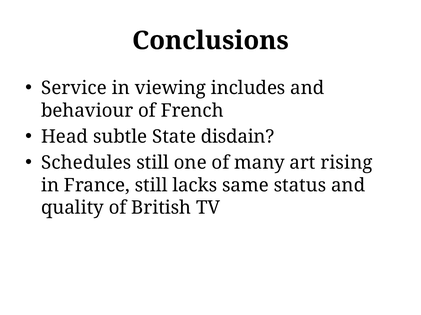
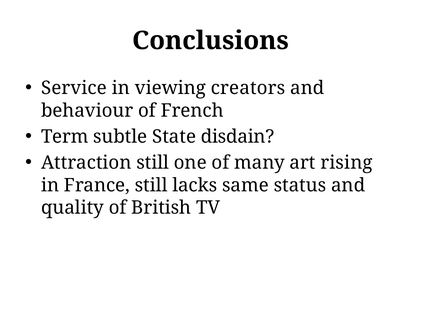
includes: includes -> creators
Head: Head -> Term
Schedules: Schedules -> Attraction
